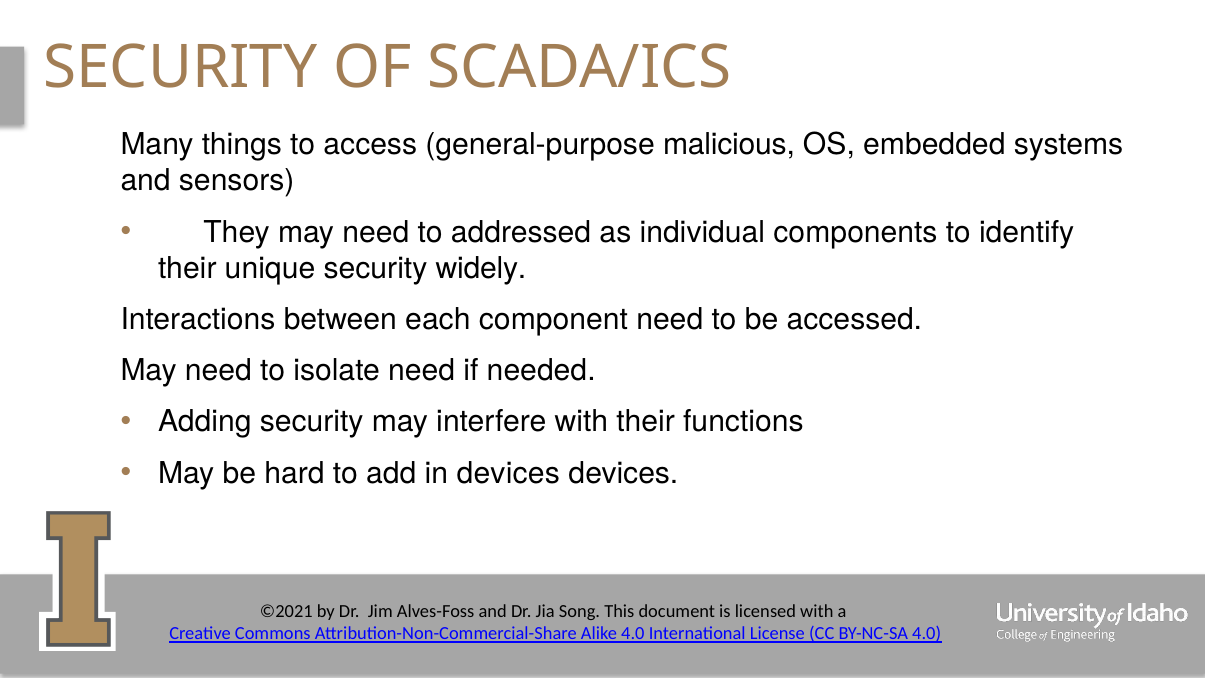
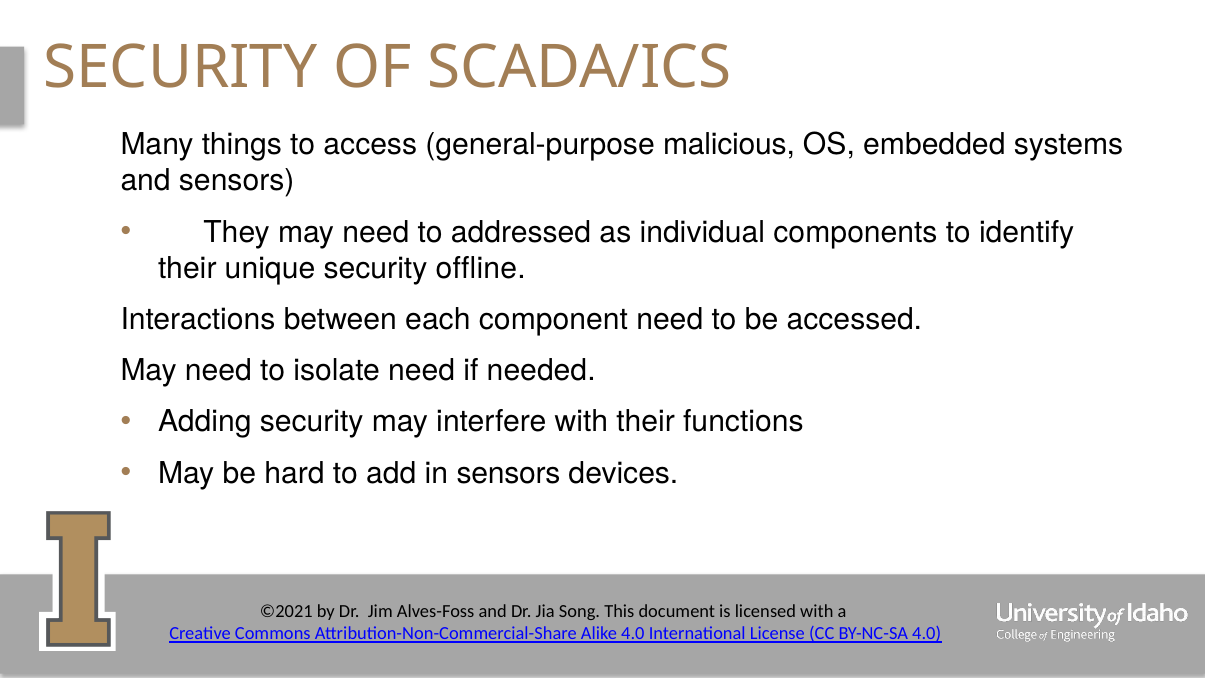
widely: widely -> offline
in devices: devices -> sensors
